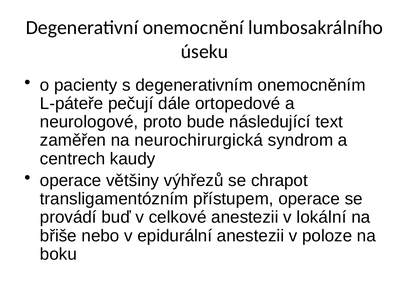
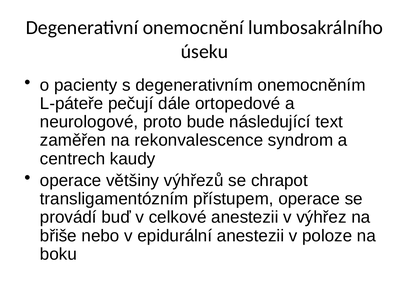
neurochirurgická: neurochirurgická -> rekonvalescence
lokální: lokální -> výhřez
